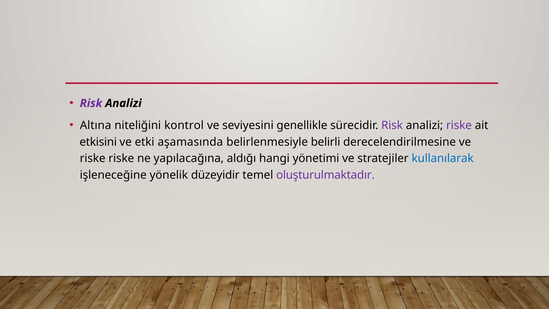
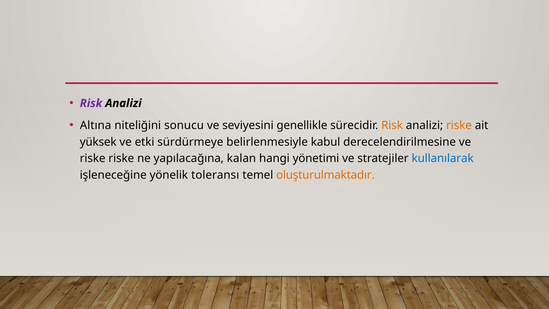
kontrol: kontrol -> sonucu
Risk at (392, 125) colour: purple -> orange
riske at (459, 125) colour: purple -> orange
etkisini: etkisini -> yüksek
aşamasında: aşamasında -> sürdürmeye
belirli: belirli -> kabul
aldığı: aldığı -> kalan
düzeyidir: düzeyidir -> toleransı
oluşturulmaktadır colour: purple -> orange
